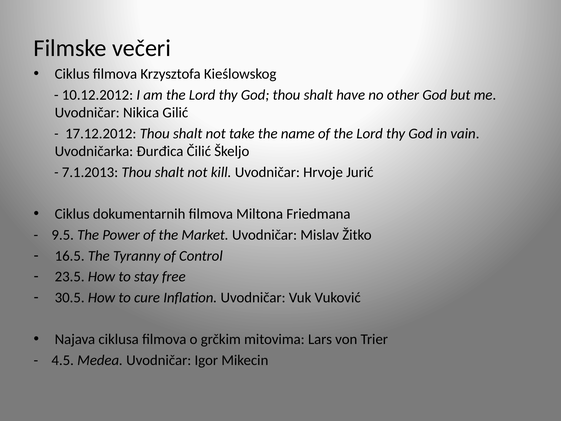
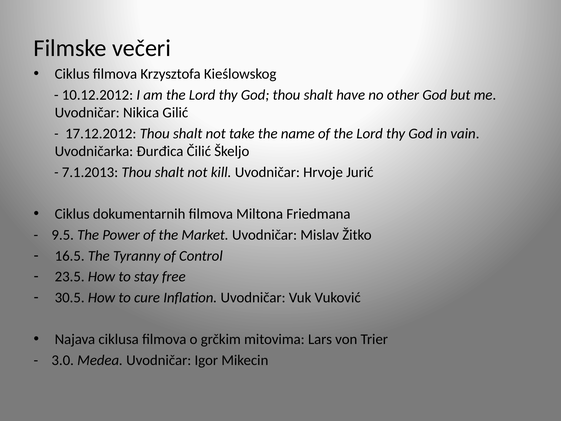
4.5: 4.5 -> 3.0
